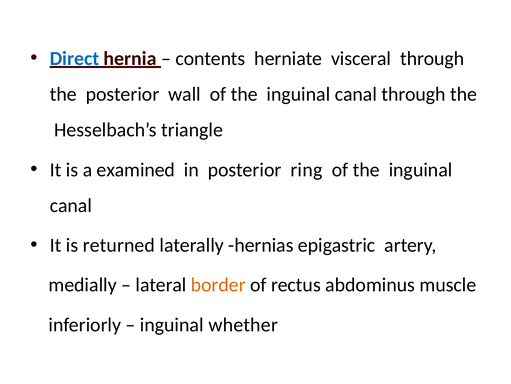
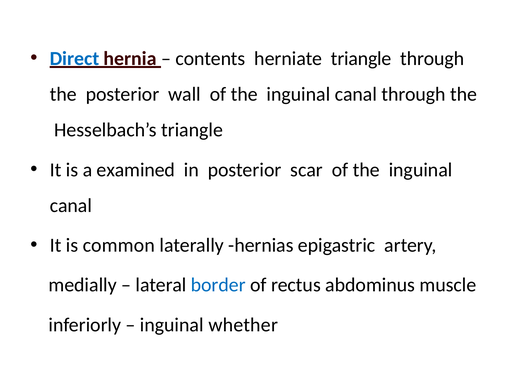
herniate visceral: visceral -> triangle
ring: ring -> scar
returned: returned -> common
border colour: orange -> blue
